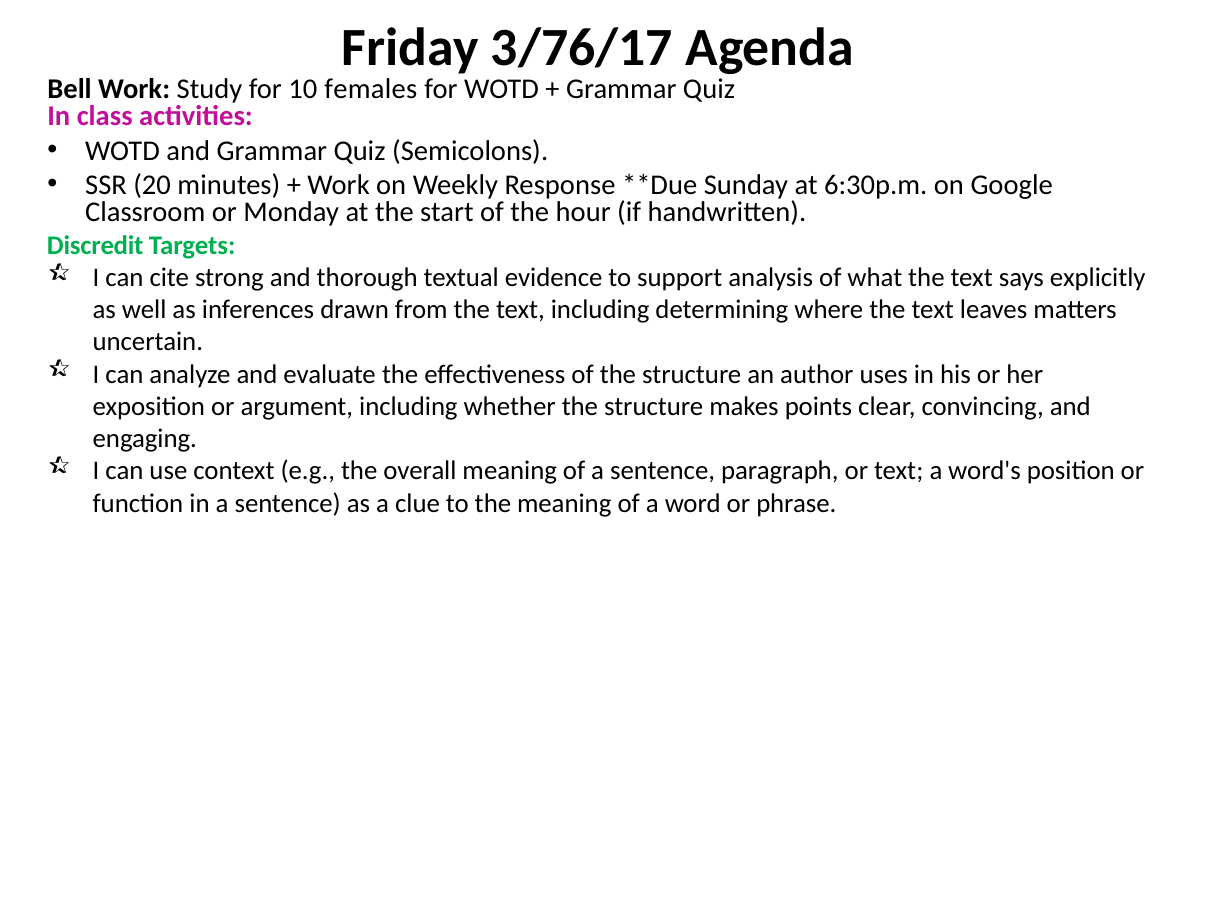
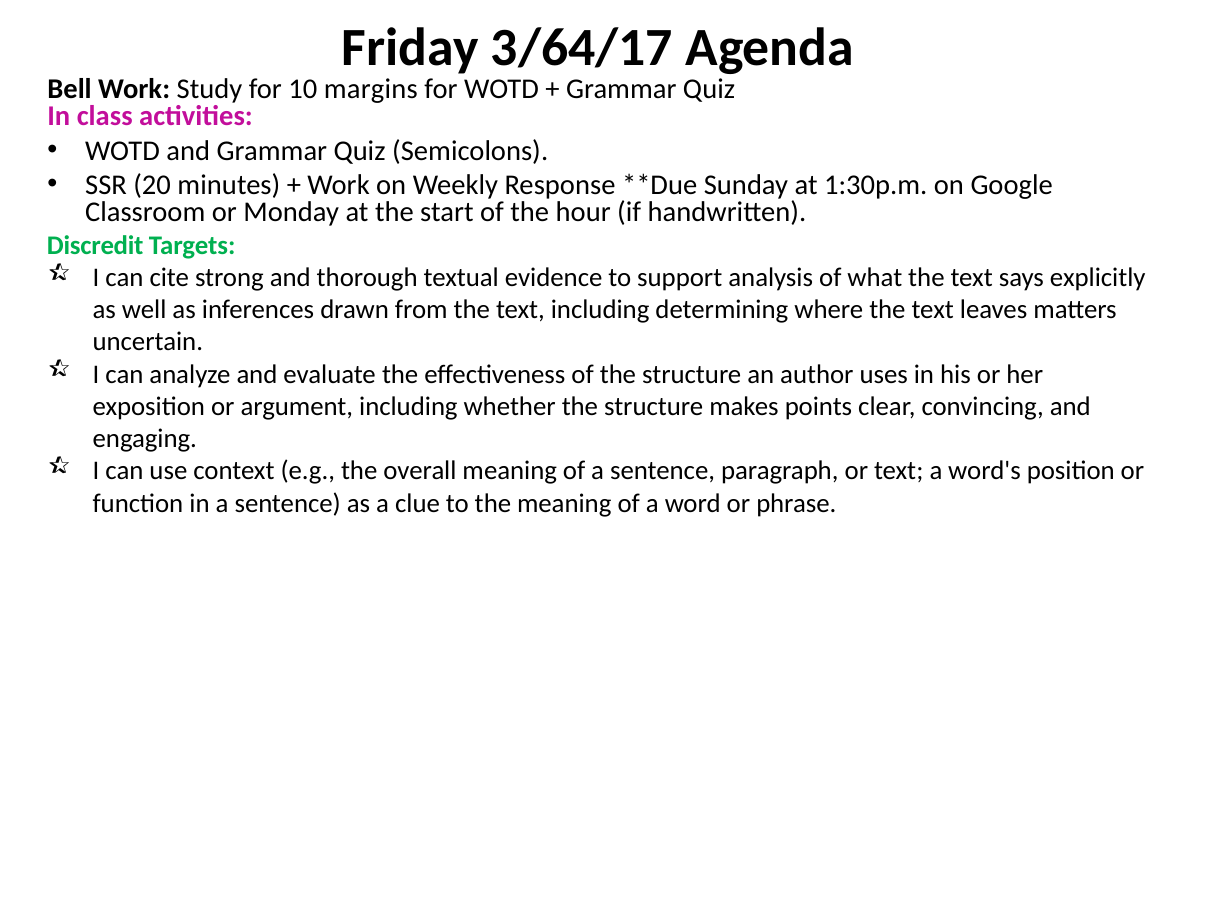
3/76/17: 3/76/17 -> 3/64/17
females: females -> margins
6:30p.m: 6:30p.m -> 1:30p.m
